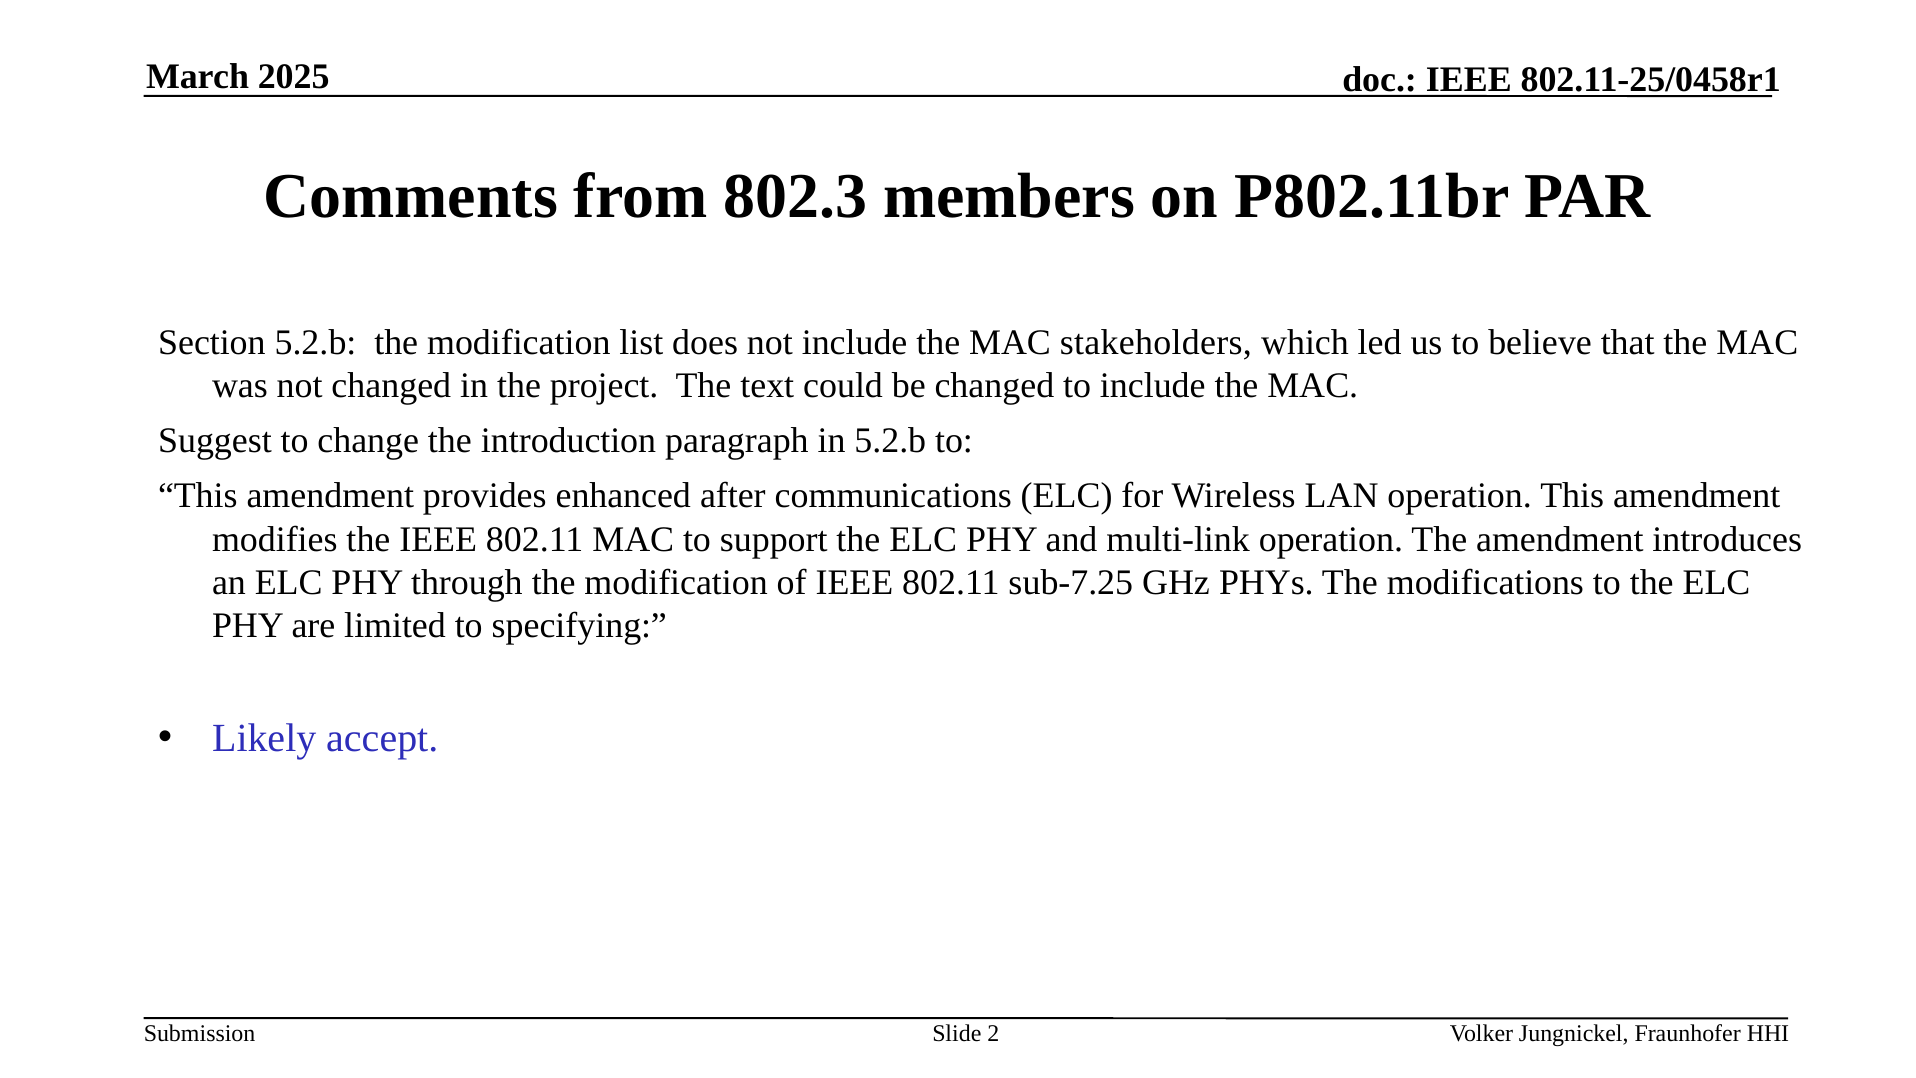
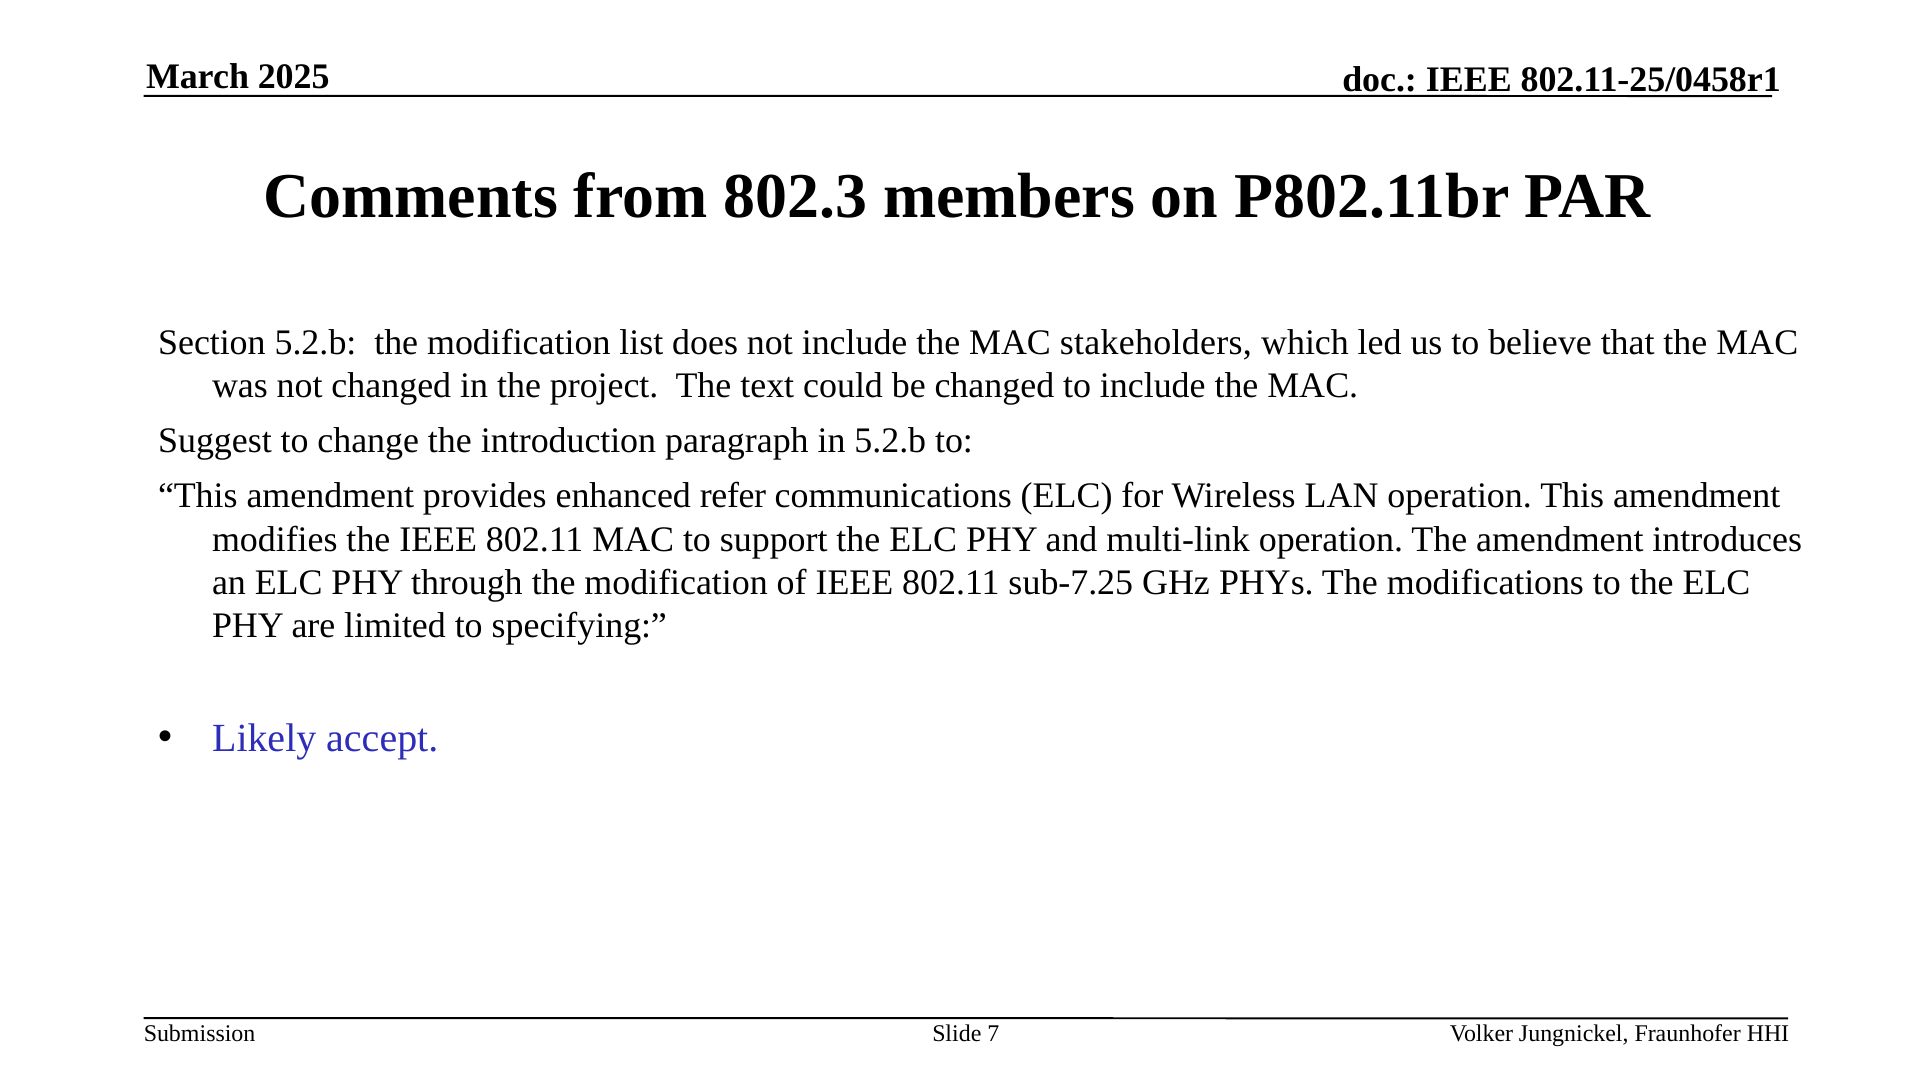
after: after -> refer
2: 2 -> 7
